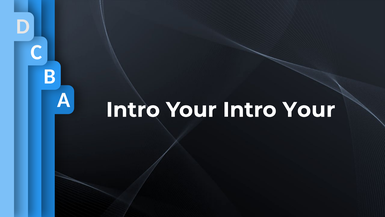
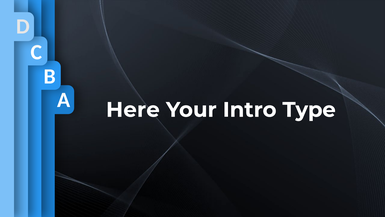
Intro at (133, 110): Intro -> Here
Your Intro Your: Your -> Type
